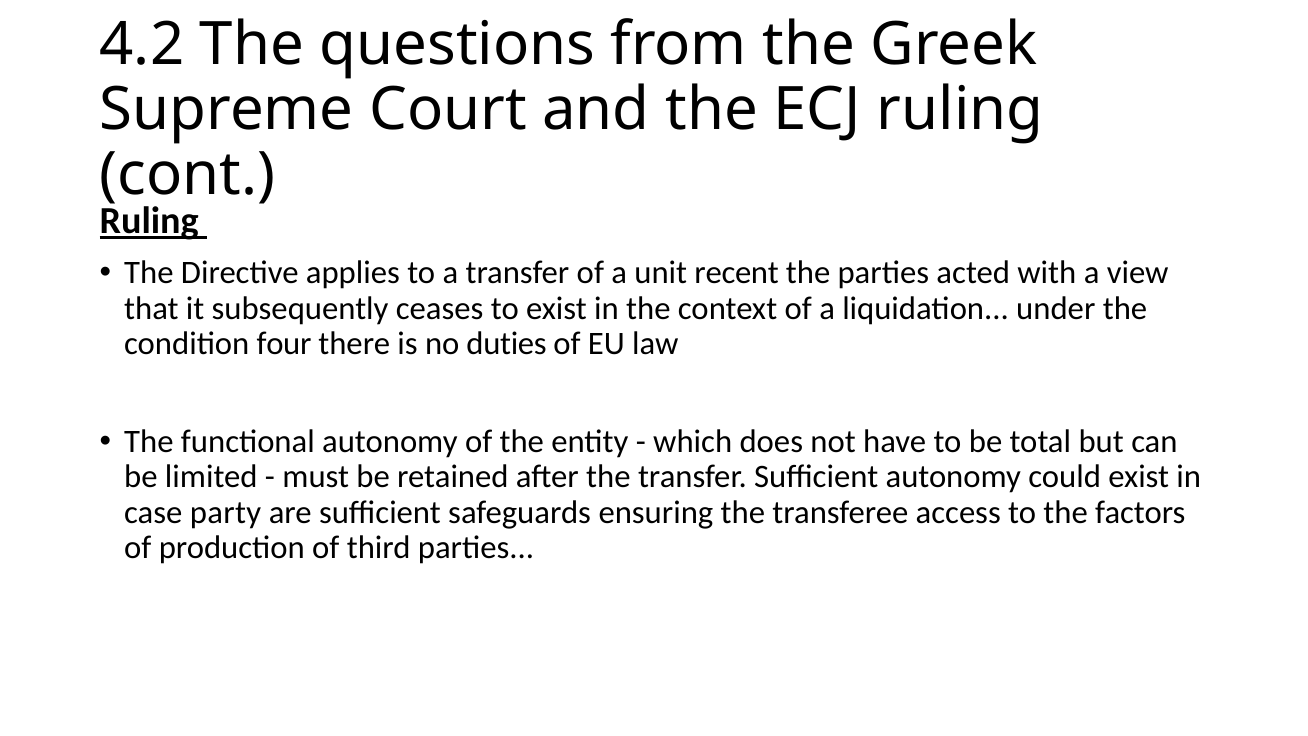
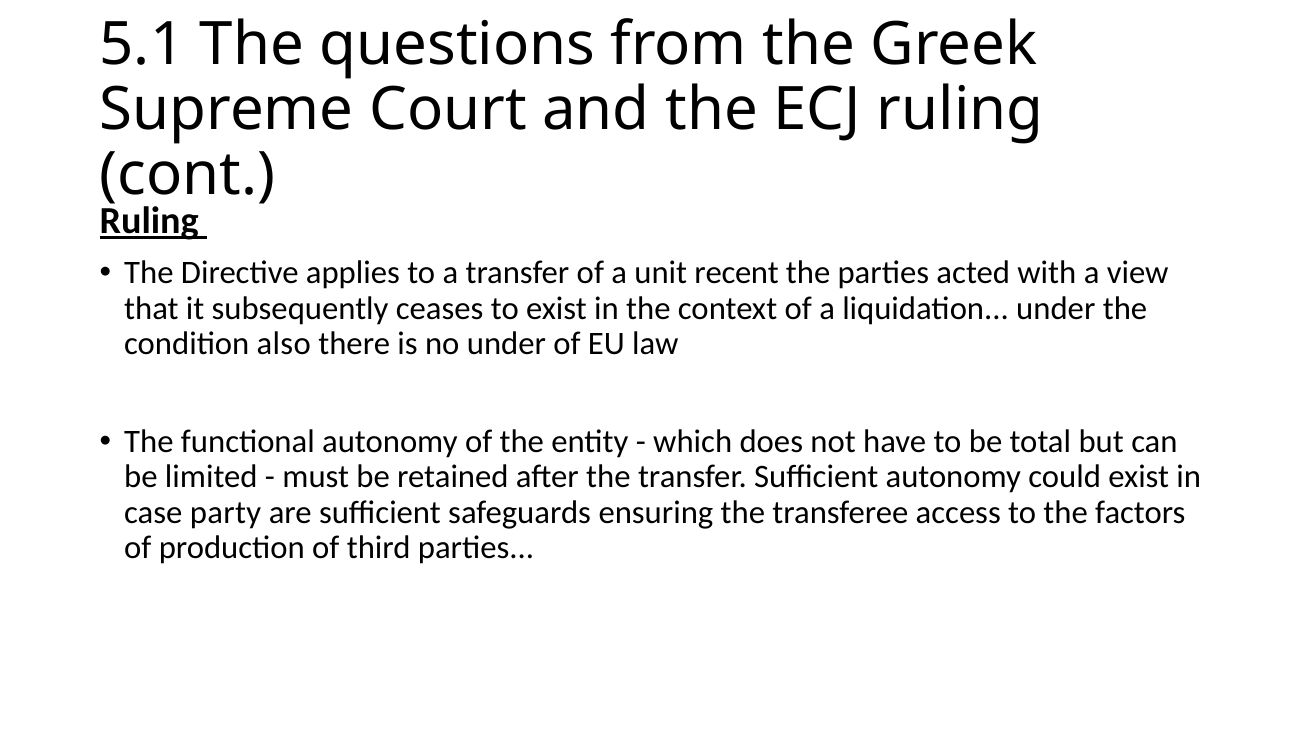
4.2: 4.2 -> 5.1
four: four -> also
no duties: duties -> under
